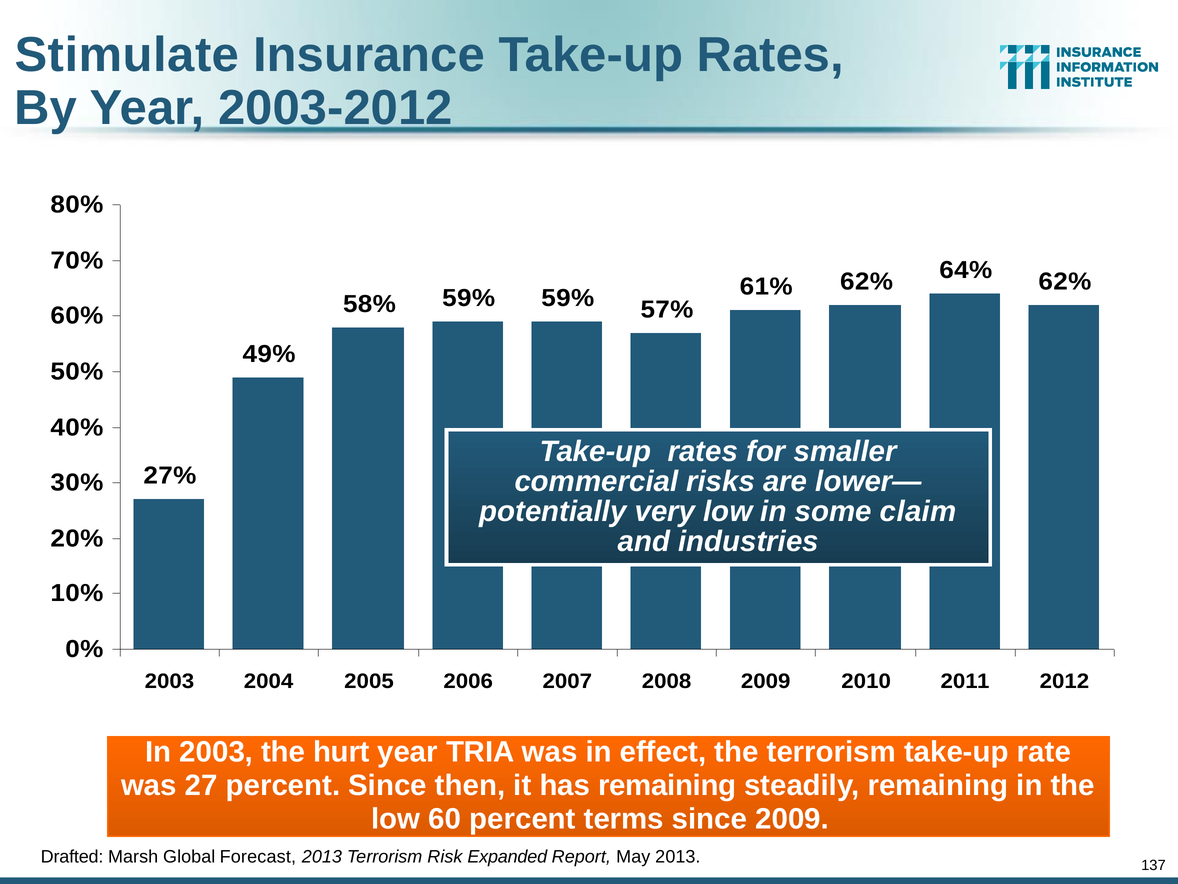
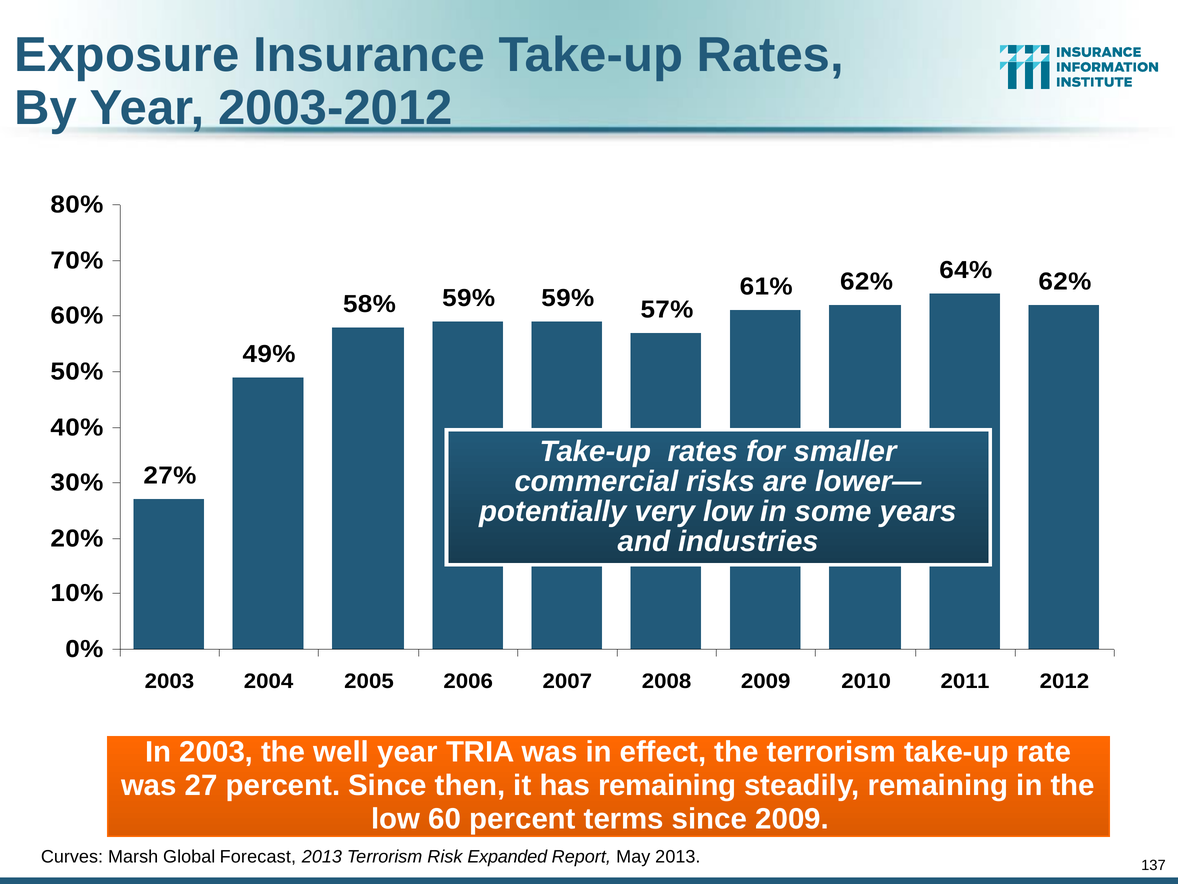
Stimulate: Stimulate -> Exposure
claim: claim -> years
hurt: hurt -> well
Drafted: Drafted -> Curves
